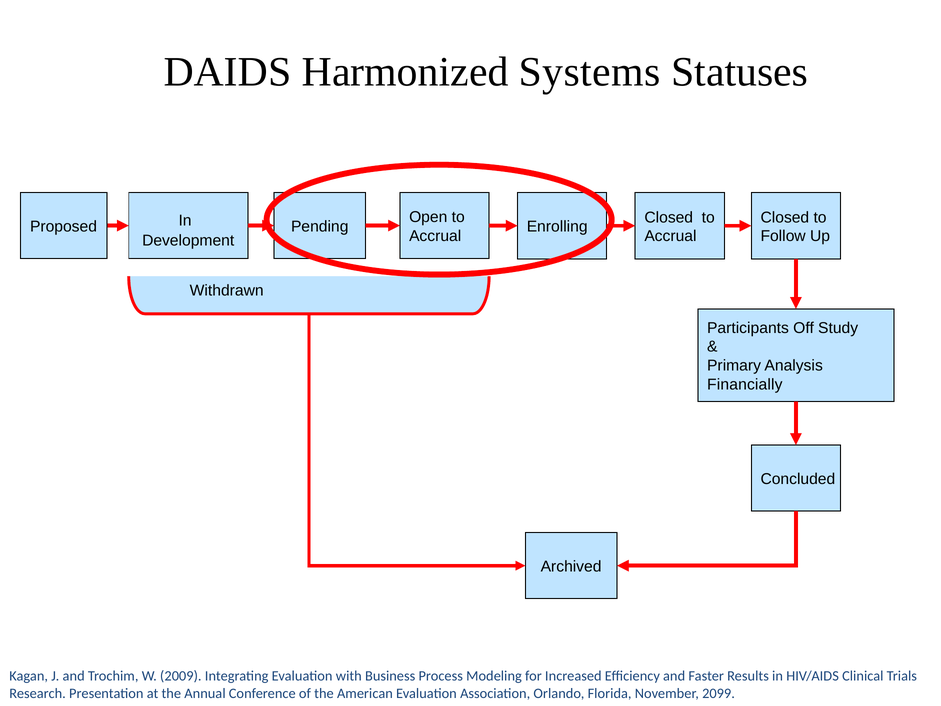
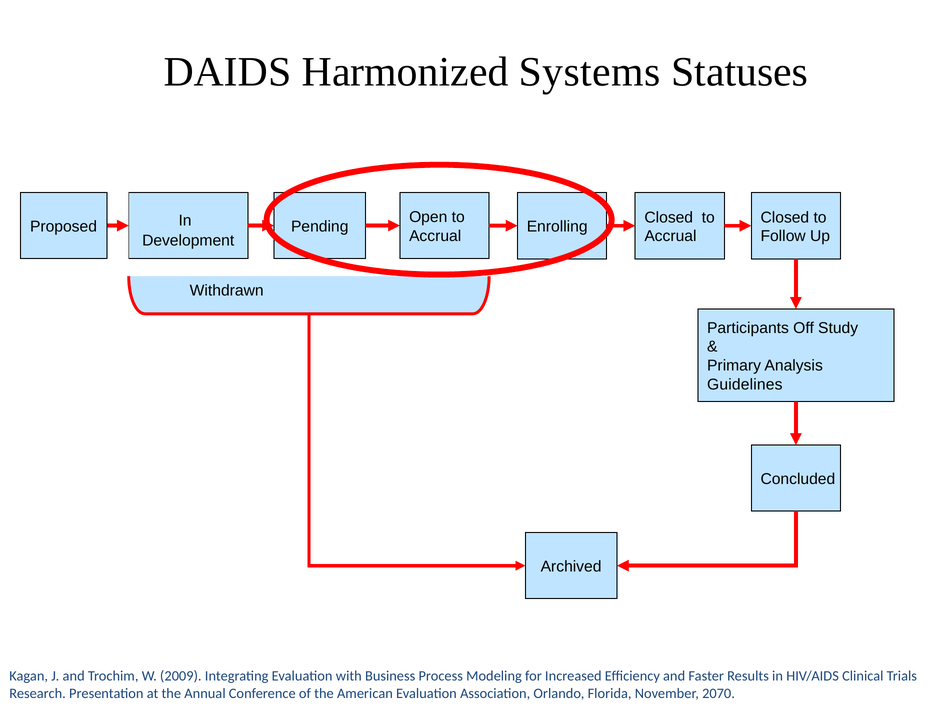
Financially: Financially -> Guidelines
2099: 2099 -> 2070
